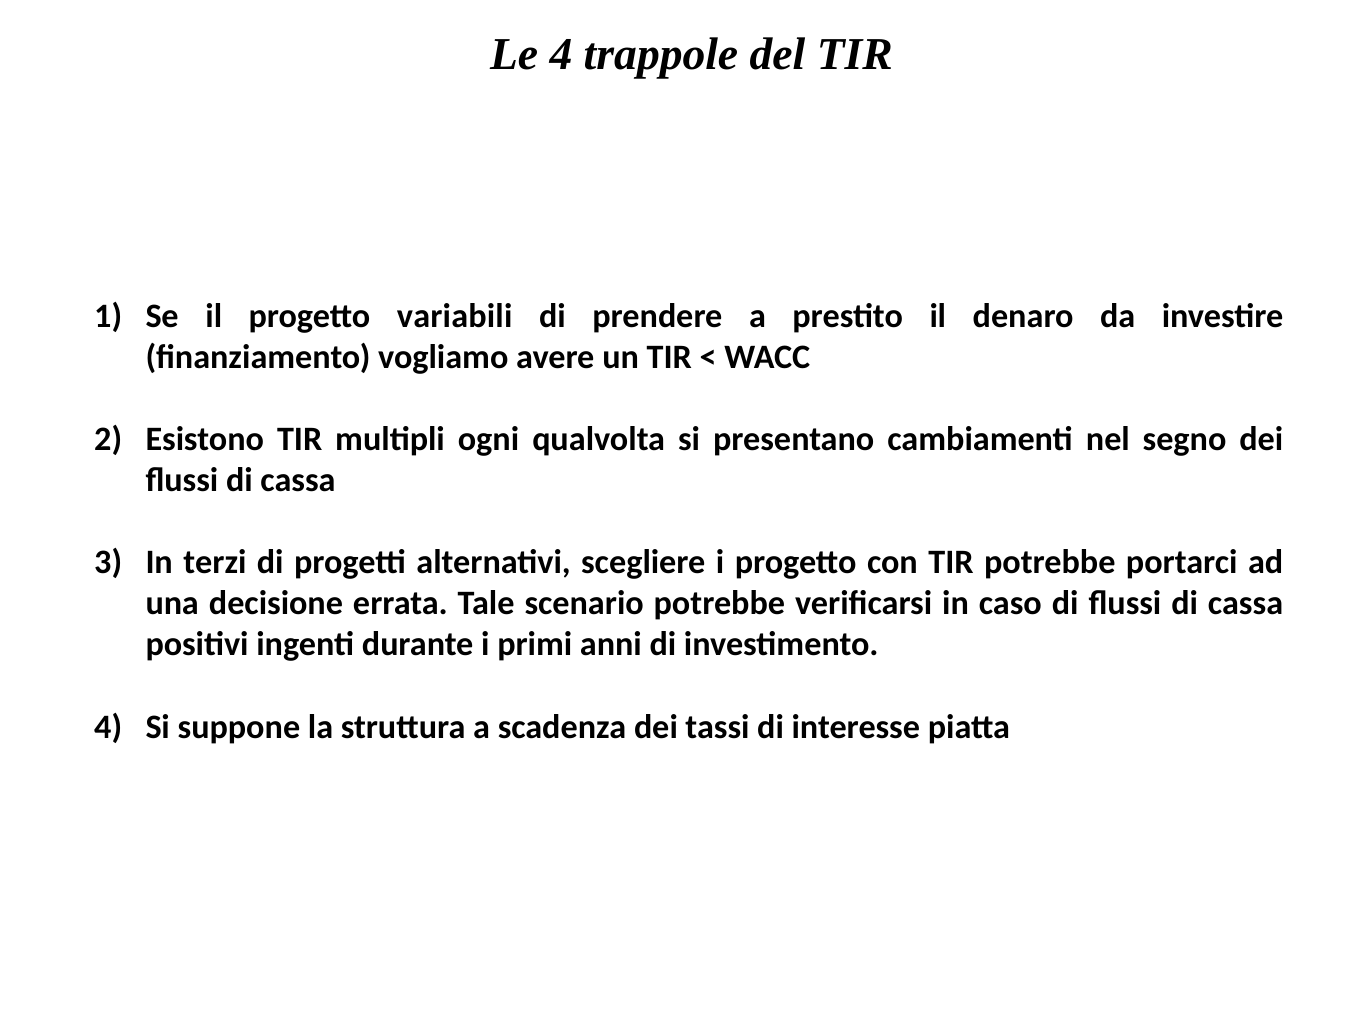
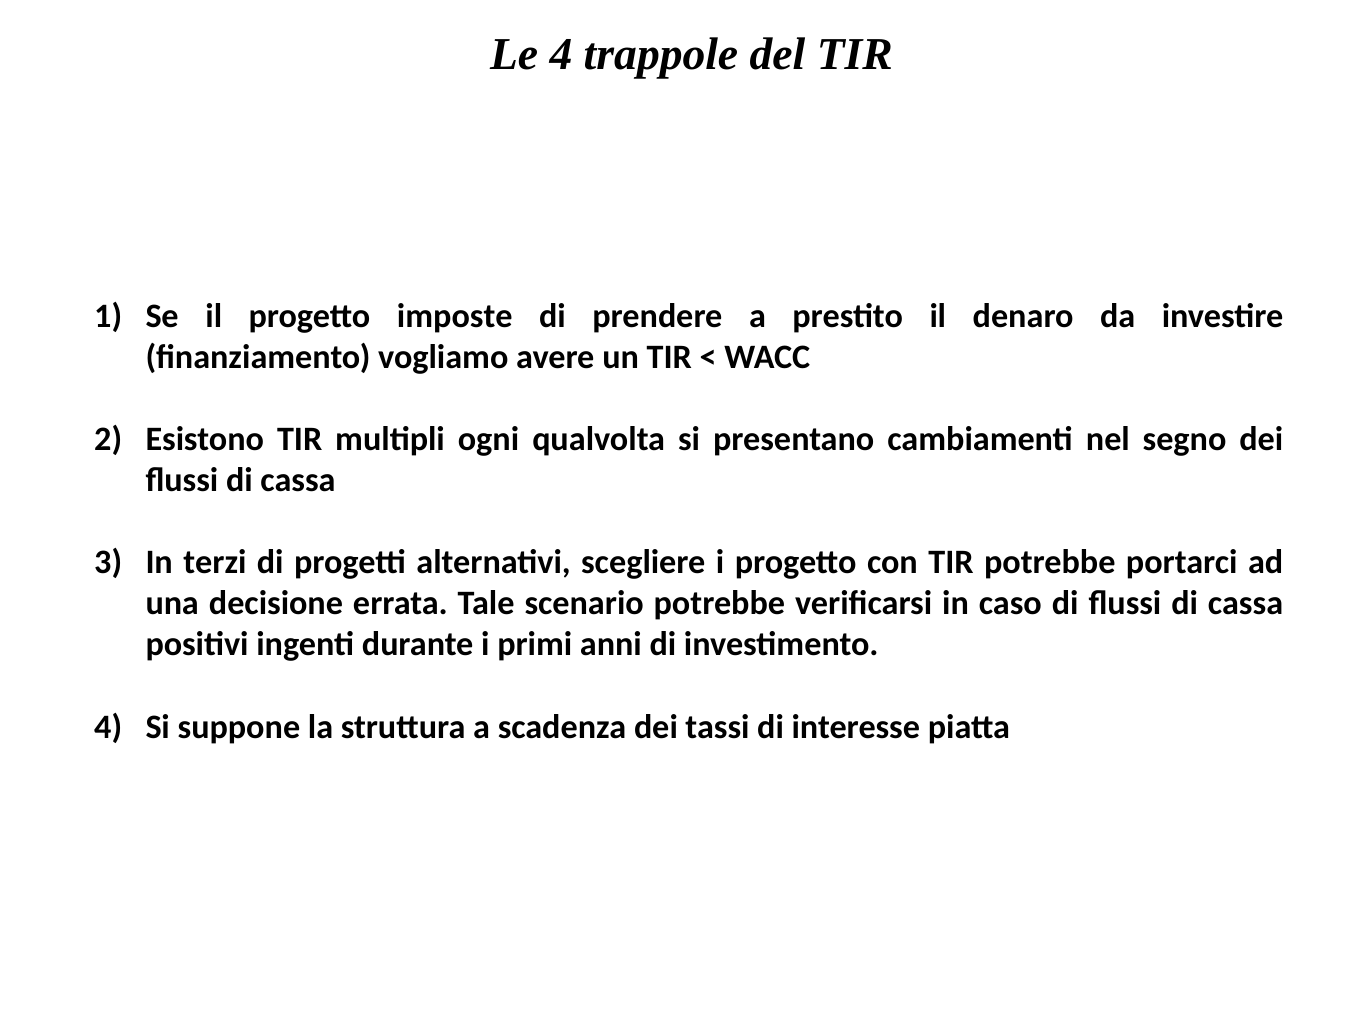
variabili: variabili -> imposte
